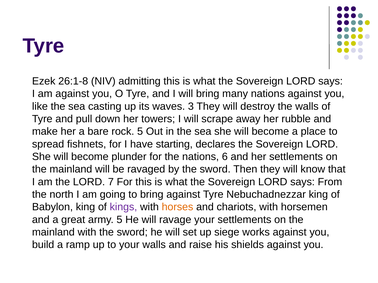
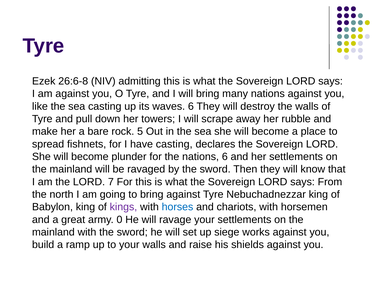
26:1-8: 26:1-8 -> 26:6-8
waves 3: 3 -> 6
have starting: starting -> casting
horses colour: orange -> blue
army 5: 5 -> 0
